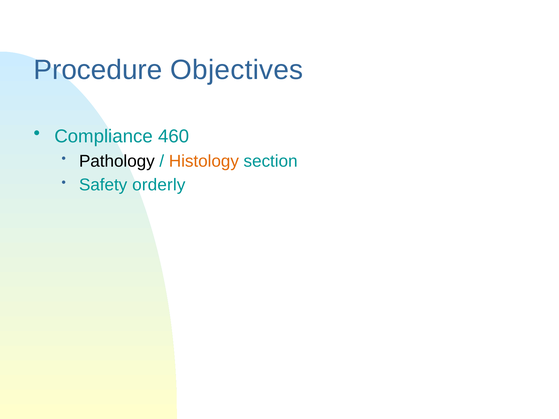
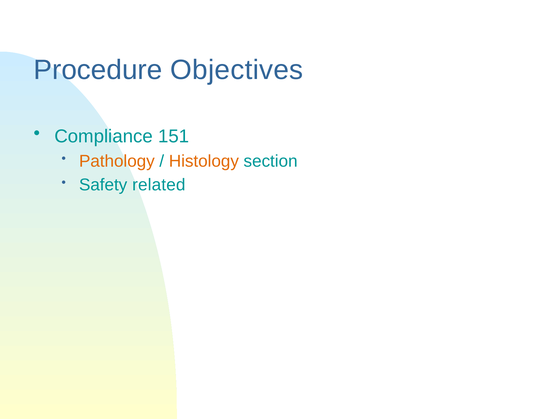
460: 460 -> 151
Pathology colour: black -> orange
orderly: orderly -> related
